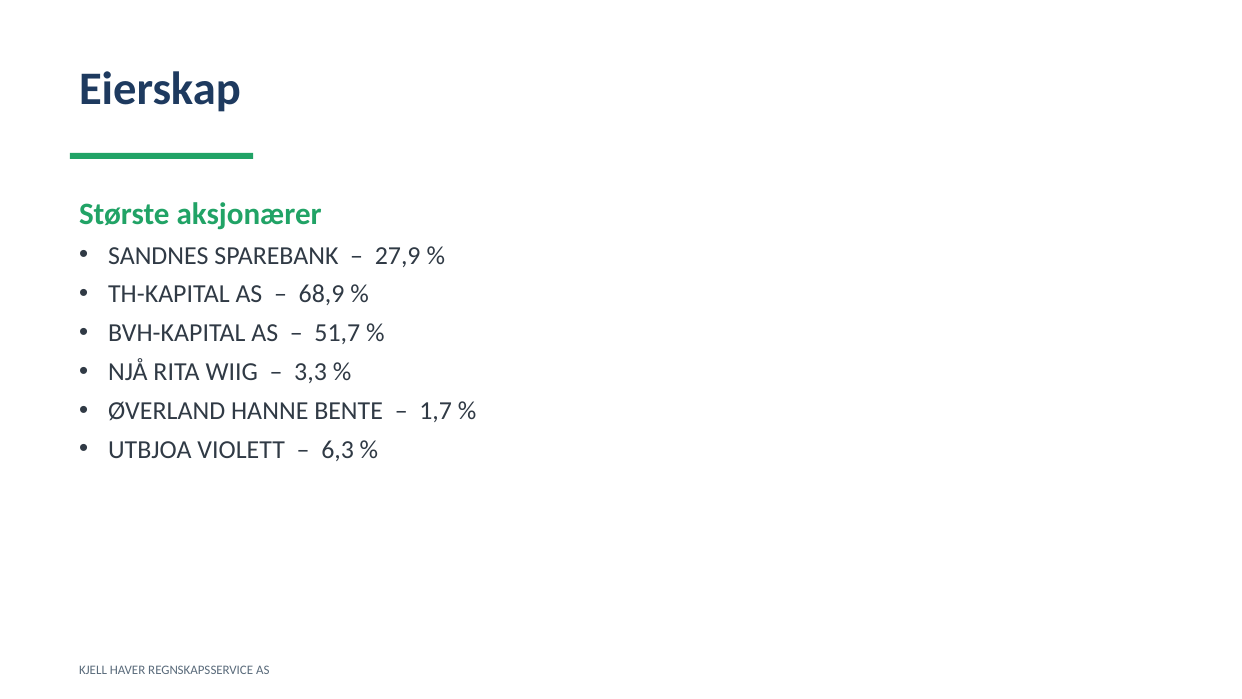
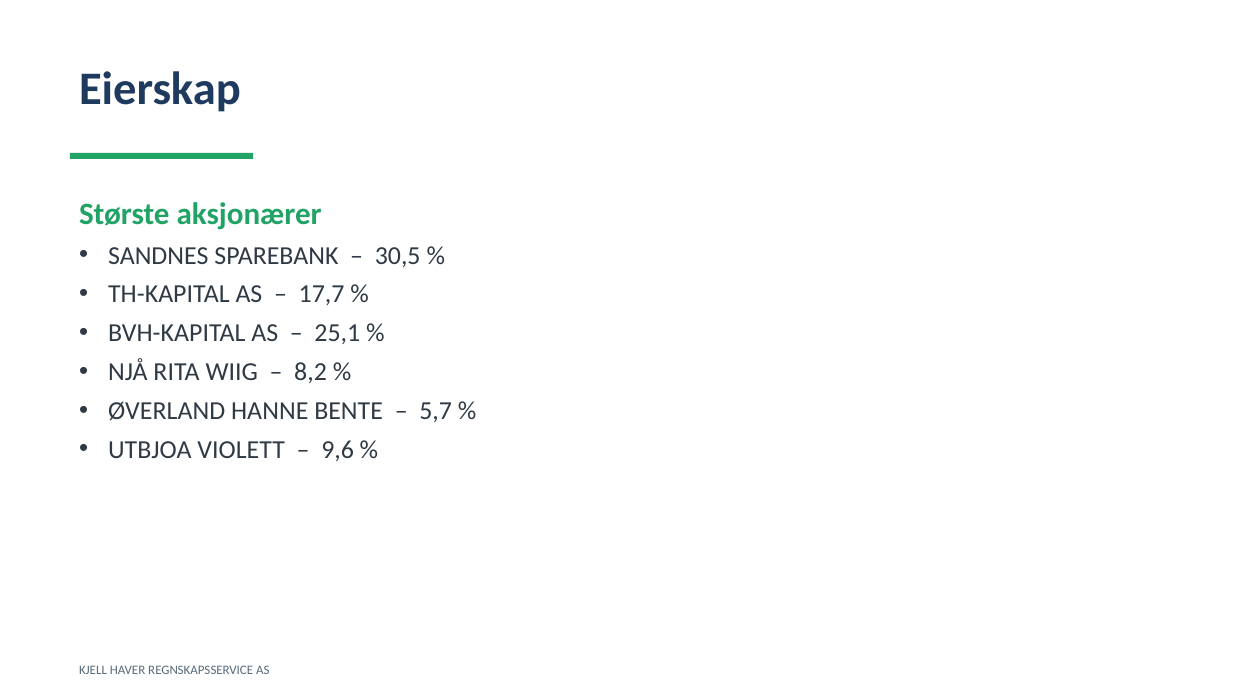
27,9: 27,9 -> 30,5
68,9: 68,9 -> 17,7
51,7: 51,7 -> 25,1
3,3: 3,3 -> 8,2
1,7: 1,7 -> 5,7
6,3: 6,3 -> 9,6
